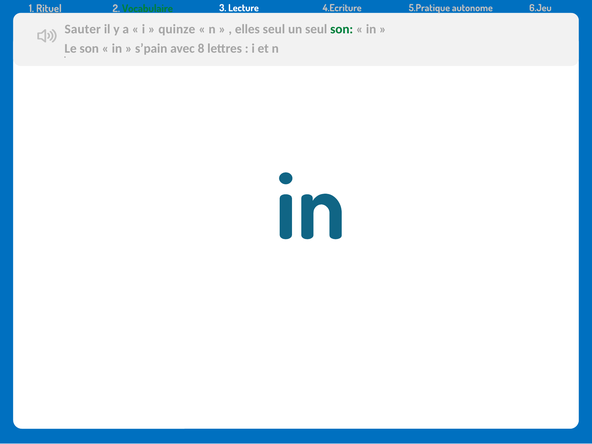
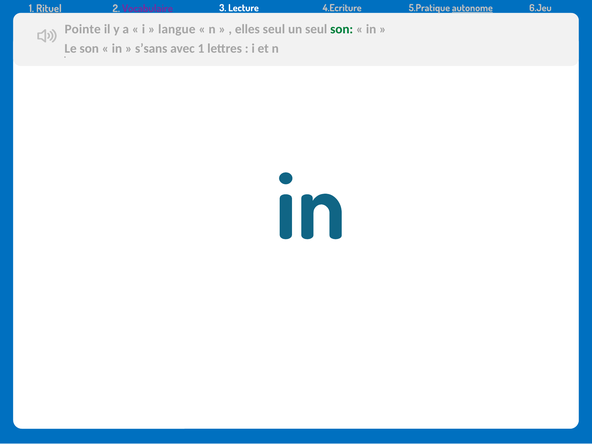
Vocabulaire colour: green -> purple
autonome underline: none -> present
Sauter: Sauter -> Pointe
quinze: quinze -> langue
s’pain: s’pain -> s’sans
avec 8: 8 -> 1
